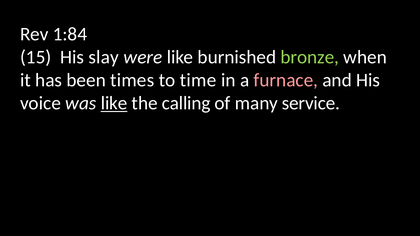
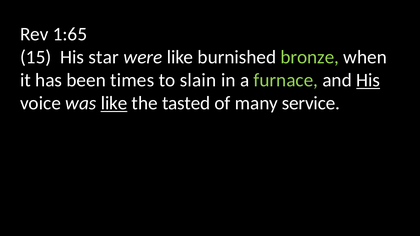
1:84: 1:84 -> 1:65
slay: slay -> star
time: time -> slain
furnace colour: pink -> light green
His at (368, 80) underline: none -> present
calling: calling -> tasted
